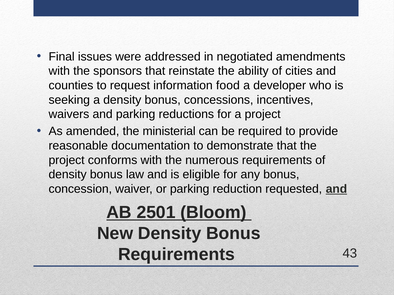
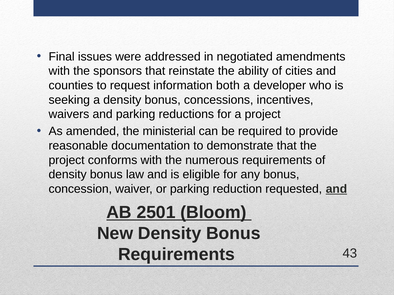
food: food -> both
